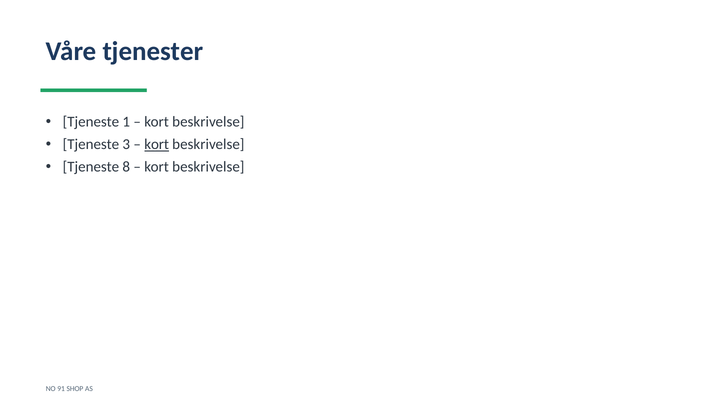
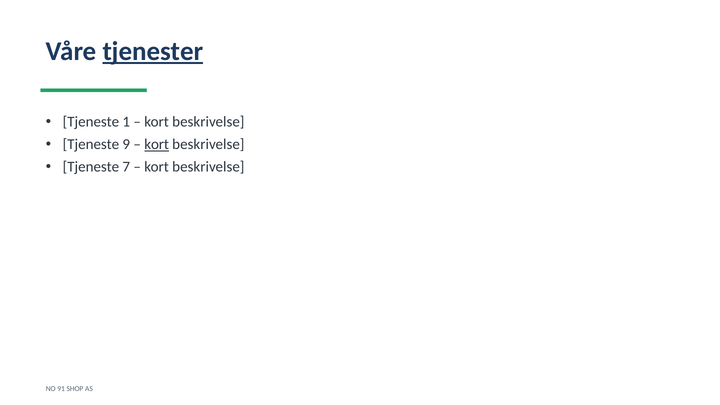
tjenester underline: none -> present
3: 3 -> 9
8: 8 -> 7
